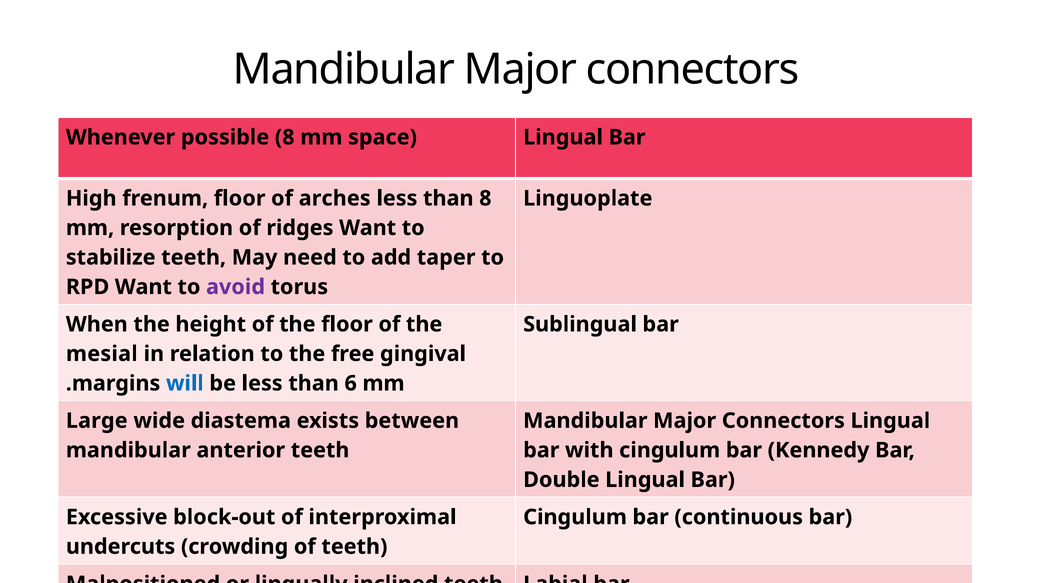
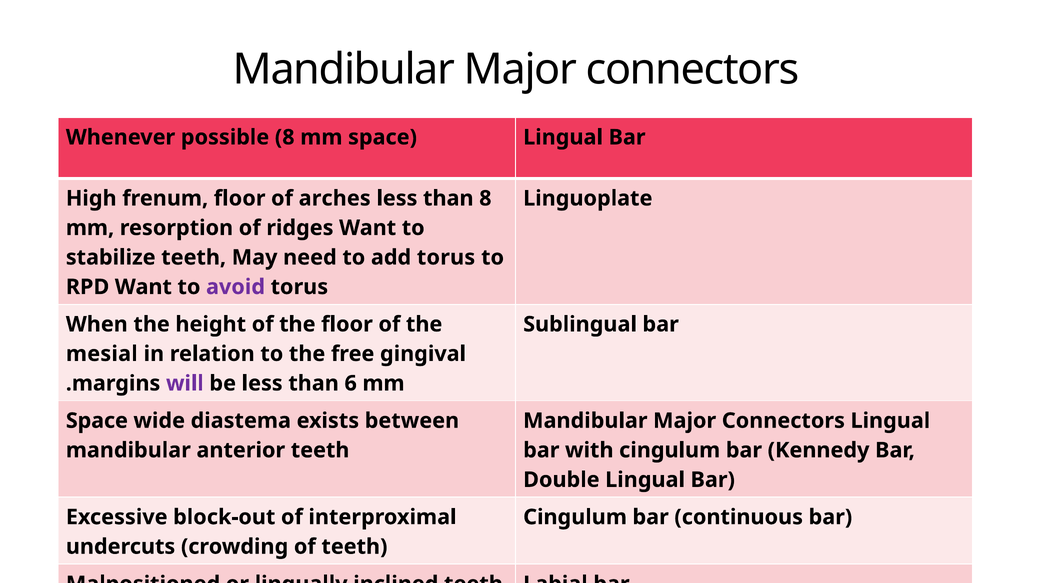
add taper: taper -> torus
will colour: blue -> purple
Large at (97, 421): Large -> Space
